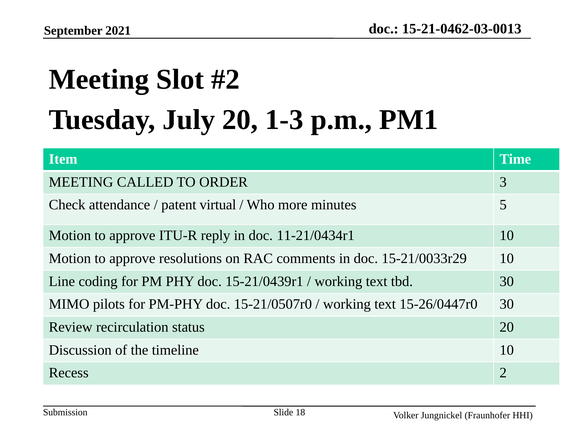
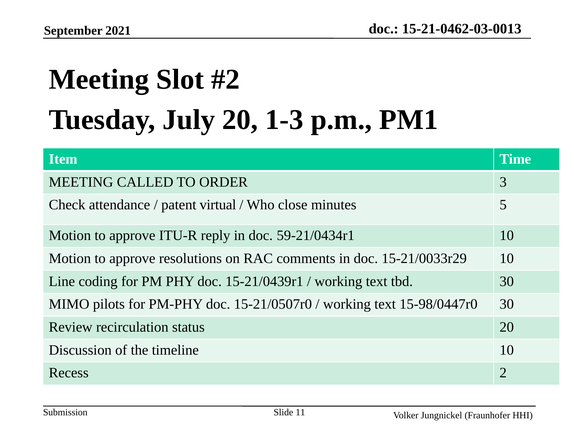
more: more -> close
11-21/0434r1: 11-21/0434r1 -> 59-21/0434r1
15-26/0447r0: 15-26/0447r0 -> 15-98/0447r0
18: 18 -> 11
